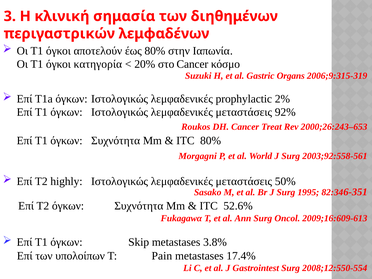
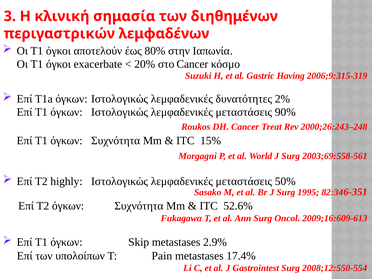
κατηγορία: κατηγορία -> exacerbate
Organs: Organs -> Having
prophylactic: prophylactic -> δυνατότητες
92%: 92% -> 90%
2000;26:243–653: 2000;26:243–653 -> 2000;26:243–248
ITC 80%: 80% -> 15%
2003;92:558-561: 2003;92:558-561 -> 2003;69:558-561
3.8%: 3.8% -> 2.9%
